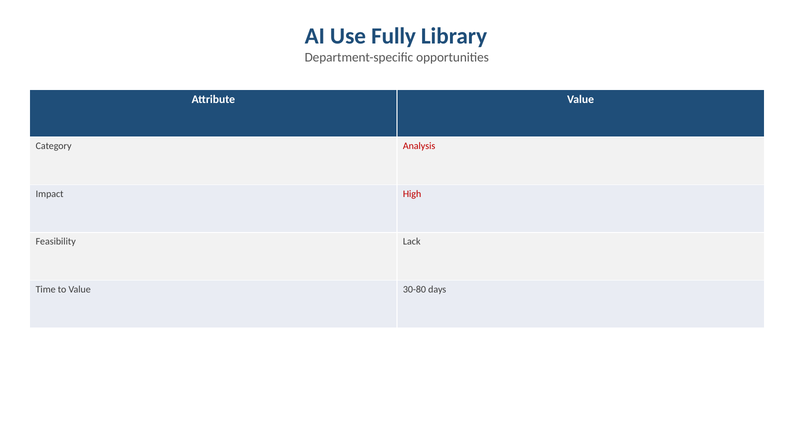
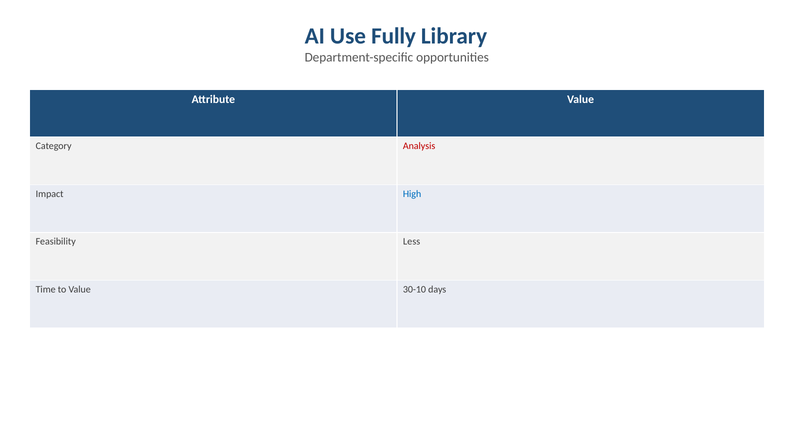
High colour: red -> blue
Lack: Lack -> Less
30-80: 30-80 -> 30-10
